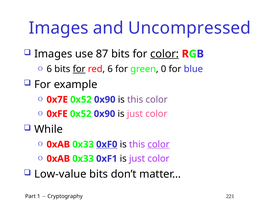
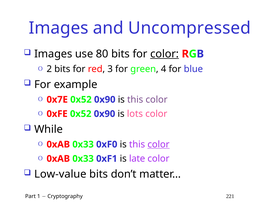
87: 87 -> 80
6 at (49, 69): 6 -> 2
for at (79, 69) underline: present -> none
red 6: 6 -> 3
0: 0 -> 4
0x90 is just: just -> lots
0xF0 underline: present -> none
0xF1 is just: just -> late
